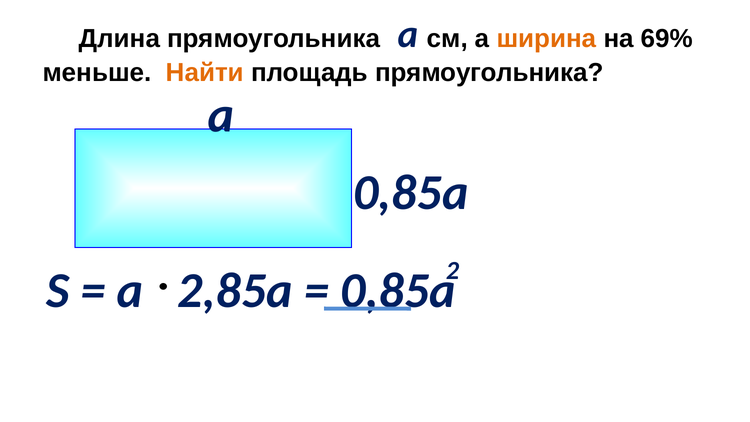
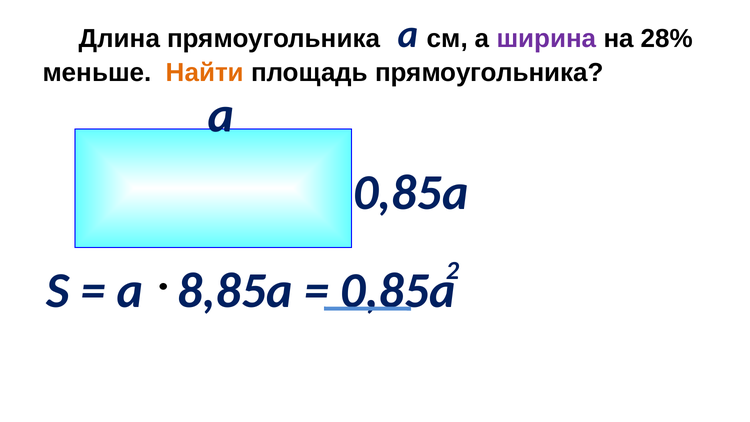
ширина colour: orange -> purple
69%: 69% -> 28%
2,85a: 2,85a -> 8,85a
